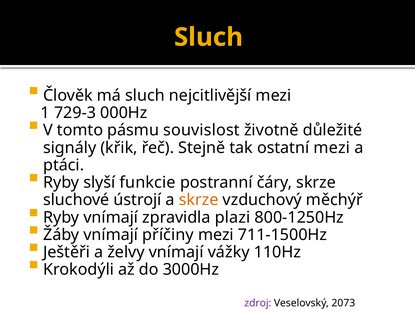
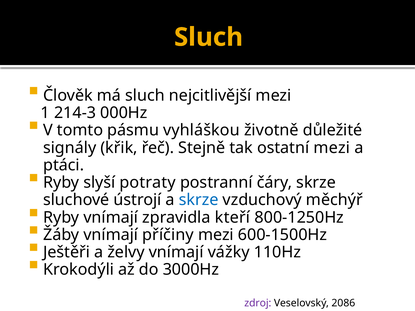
729-3: 729-3 -> 214-3
souvislost: souvislost -> vyhláškou
funkcie: funkcie -> potraty
skrze at (199, 200) colour: orange -> blue
plazi: plazi -> kteří
711-1500Hz: 711-1500Hz -> 600-1500Hz
2073: 2073 -> 2086
